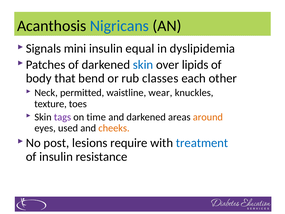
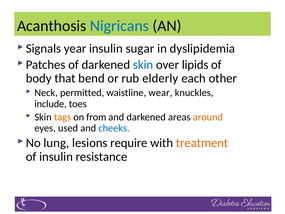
mini: mini -> year
equal: equal -> sugar
classes: classes -> elderly
texture: texture -> include
tags colour: purple -> orange
time: time -> from
cheeks colour: orange -> blue
post: post -> lung
treatment colour: blue -> orange
